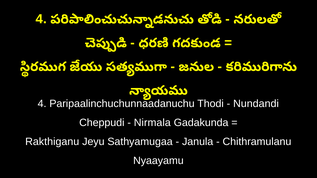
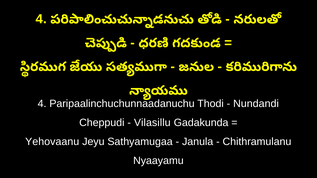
Nirmala: Nirmala -> Vilasillu
Rakthiganu: Rakthiganu -> Yehovaanu
